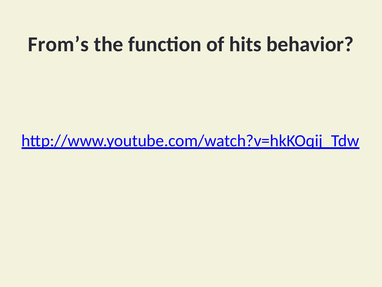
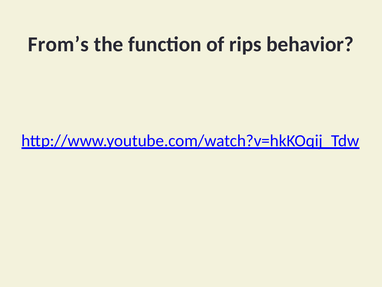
hits: hits -> rips
